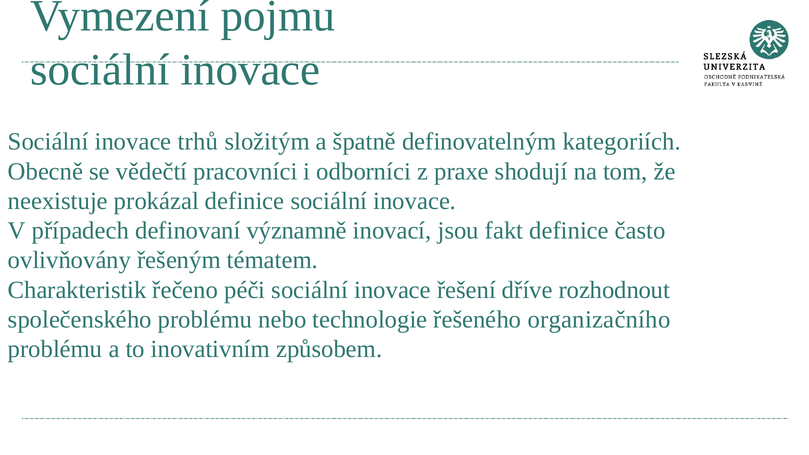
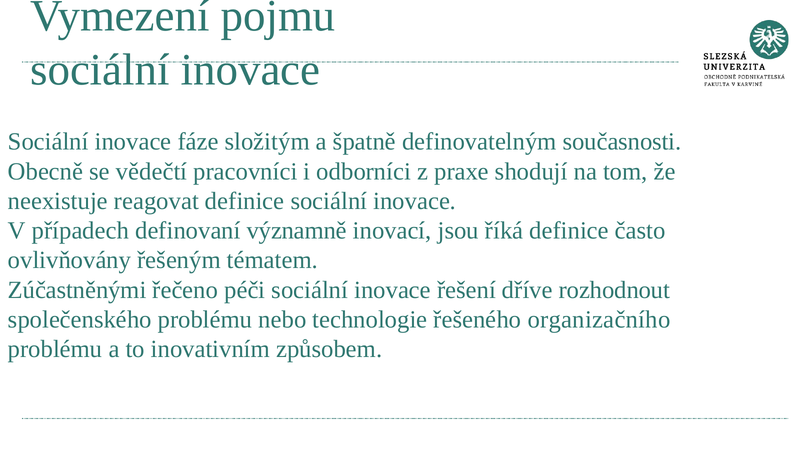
trhů: trhů -> fáze
kategoriích: kategoriích -> současnosti
prokázal: prokázal -> reagovat
fakt: fakt -> říká
Charakteristik: Charakteristik -> Zúčastněnými
